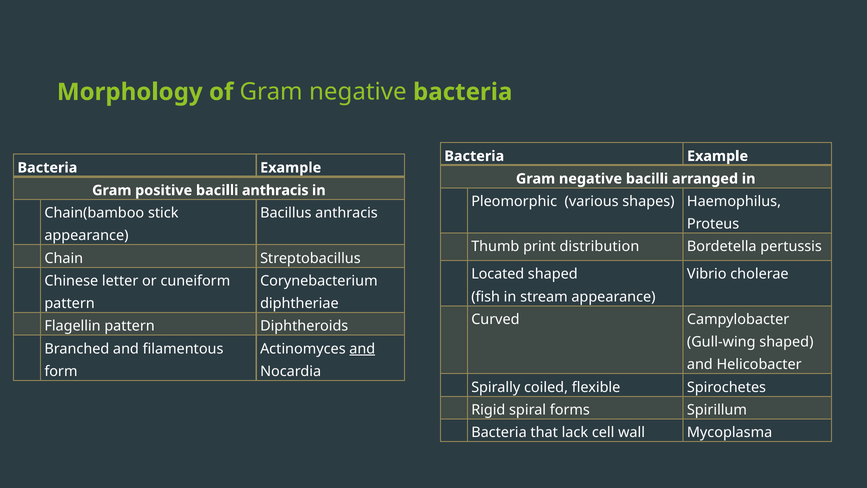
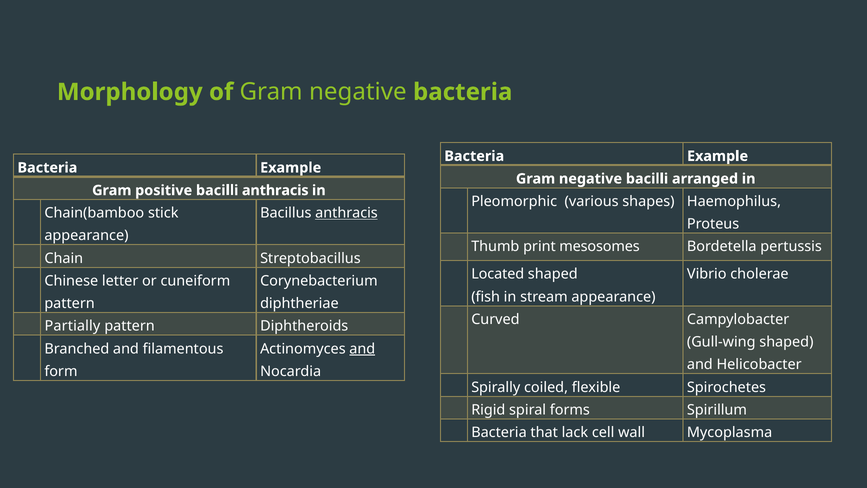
anthracis at (347, 213) underline: none -> present
distribution: distribution -> mesosomes
Flagellin: Flagellin -> Partially
